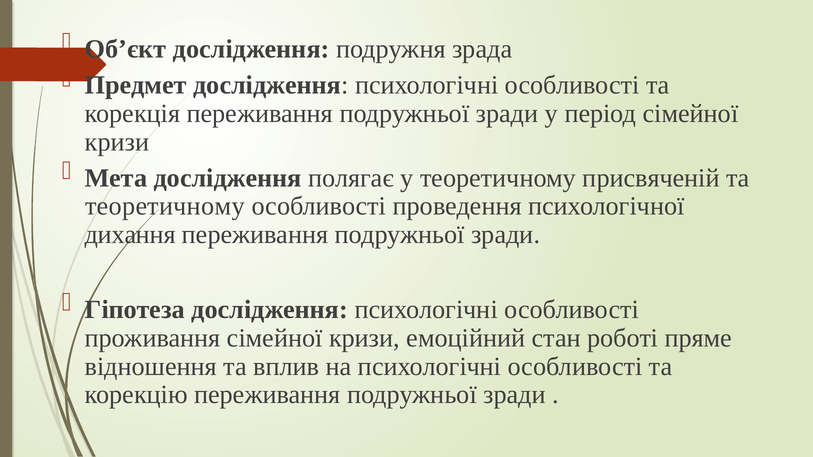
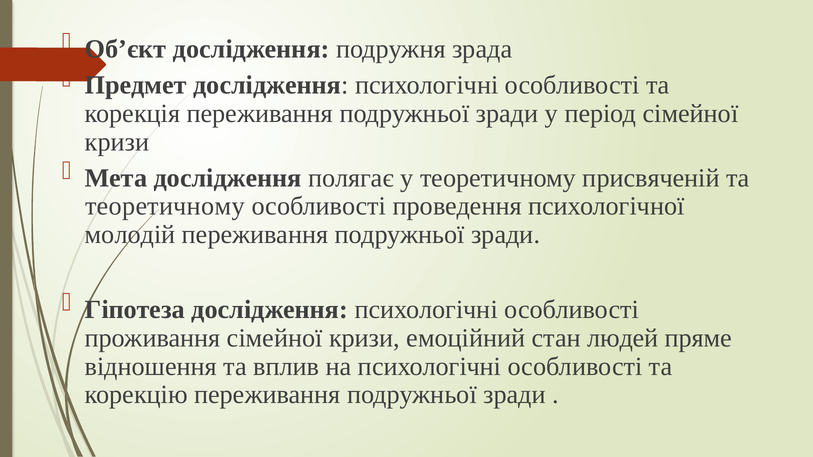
дихання: дихання -> молодій
роботі: роботі -> людей
